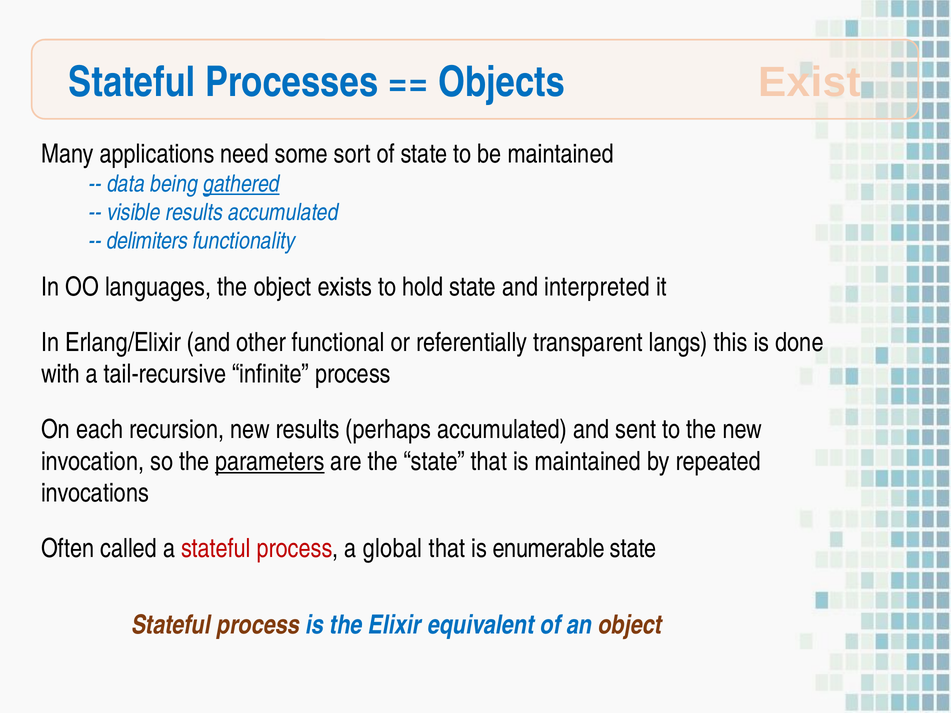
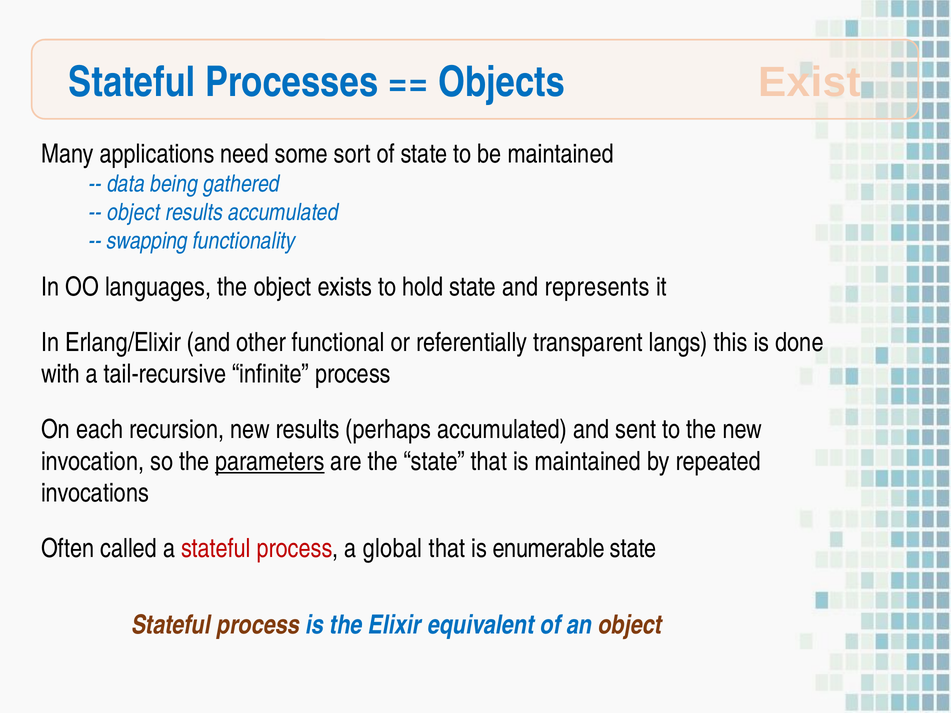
gathered underline: present -> none
visible at (134, 212): visible -> object
delimiters: delimiters -> swapping
interpreted: interpreted -> represents
